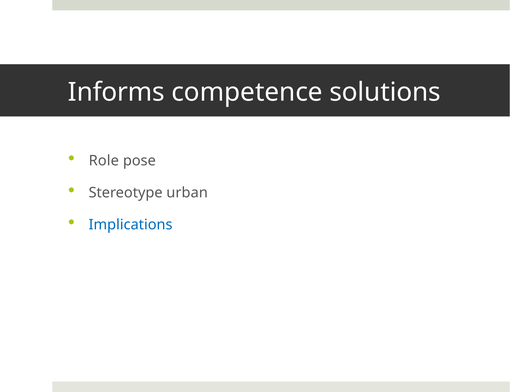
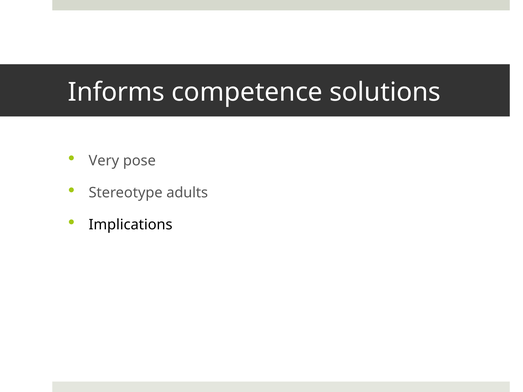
Role: Role -> Very
urban: urban -> adults
Implications colour: blue -> black
